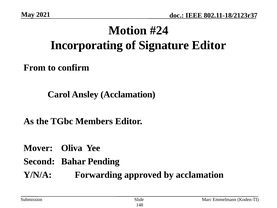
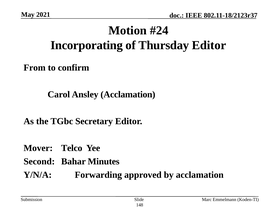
Signature: Signature -> Thursday
Members: Members -> Secretary
Oliva: Oliva -> Telco
Pending: Pending -> Minutes
